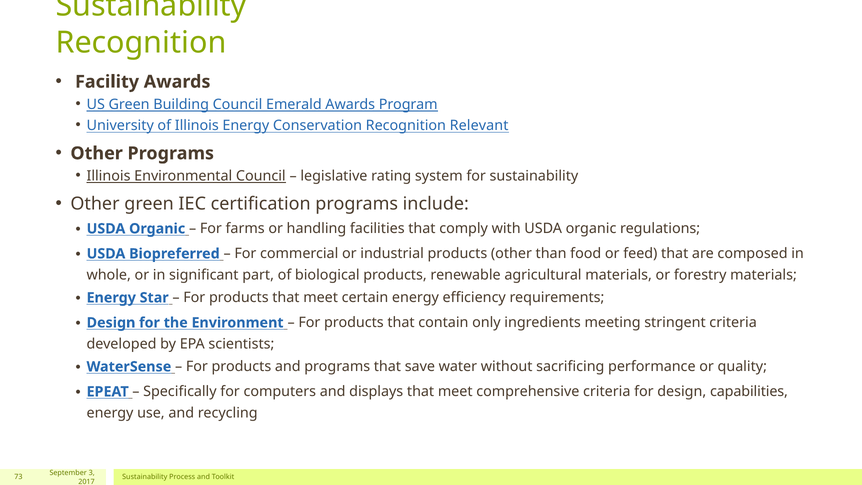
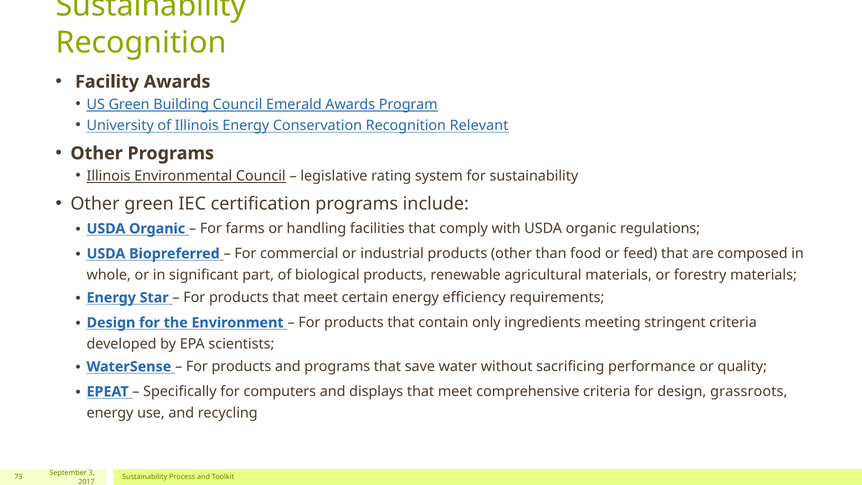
capabilities: capabilities -> grassroots
